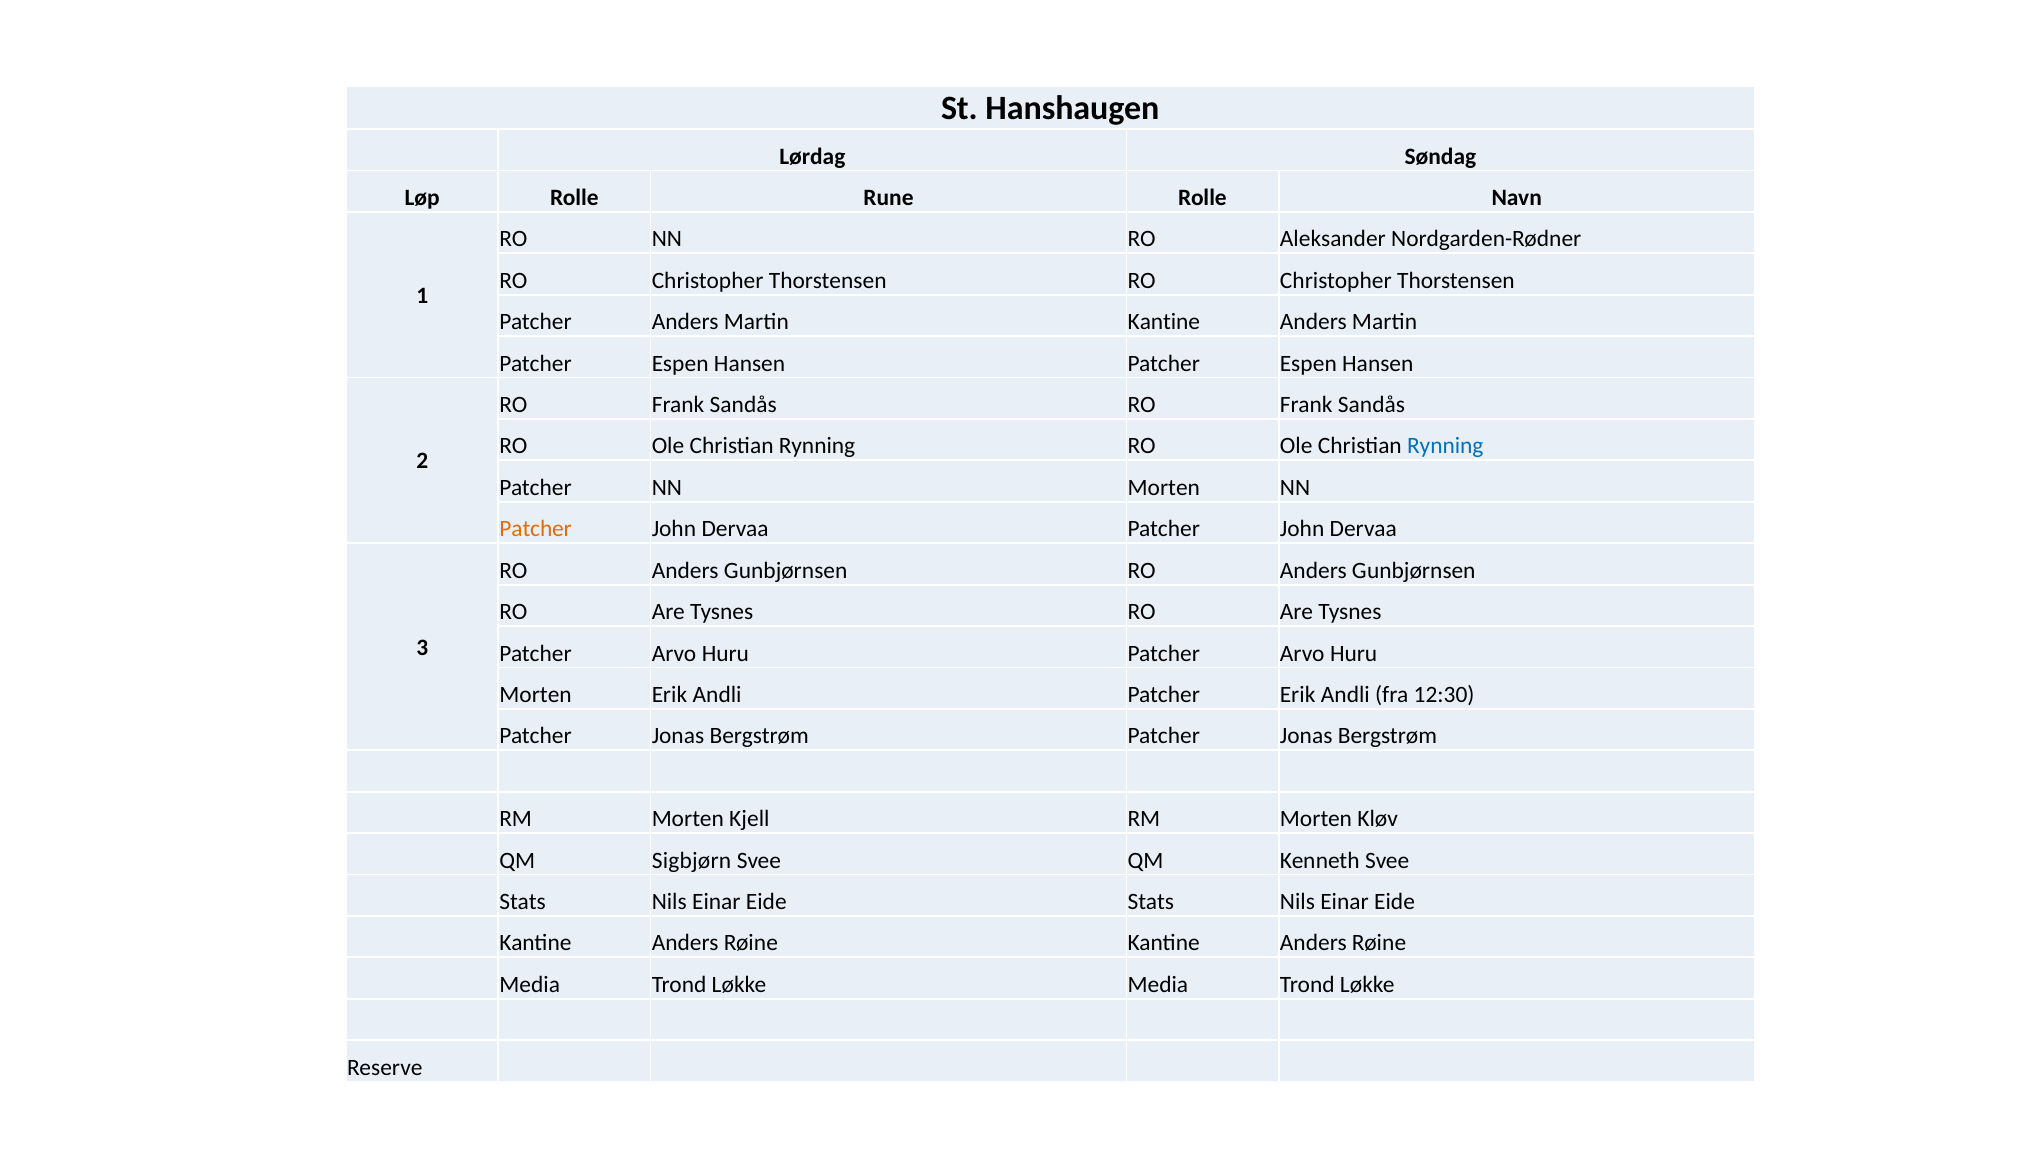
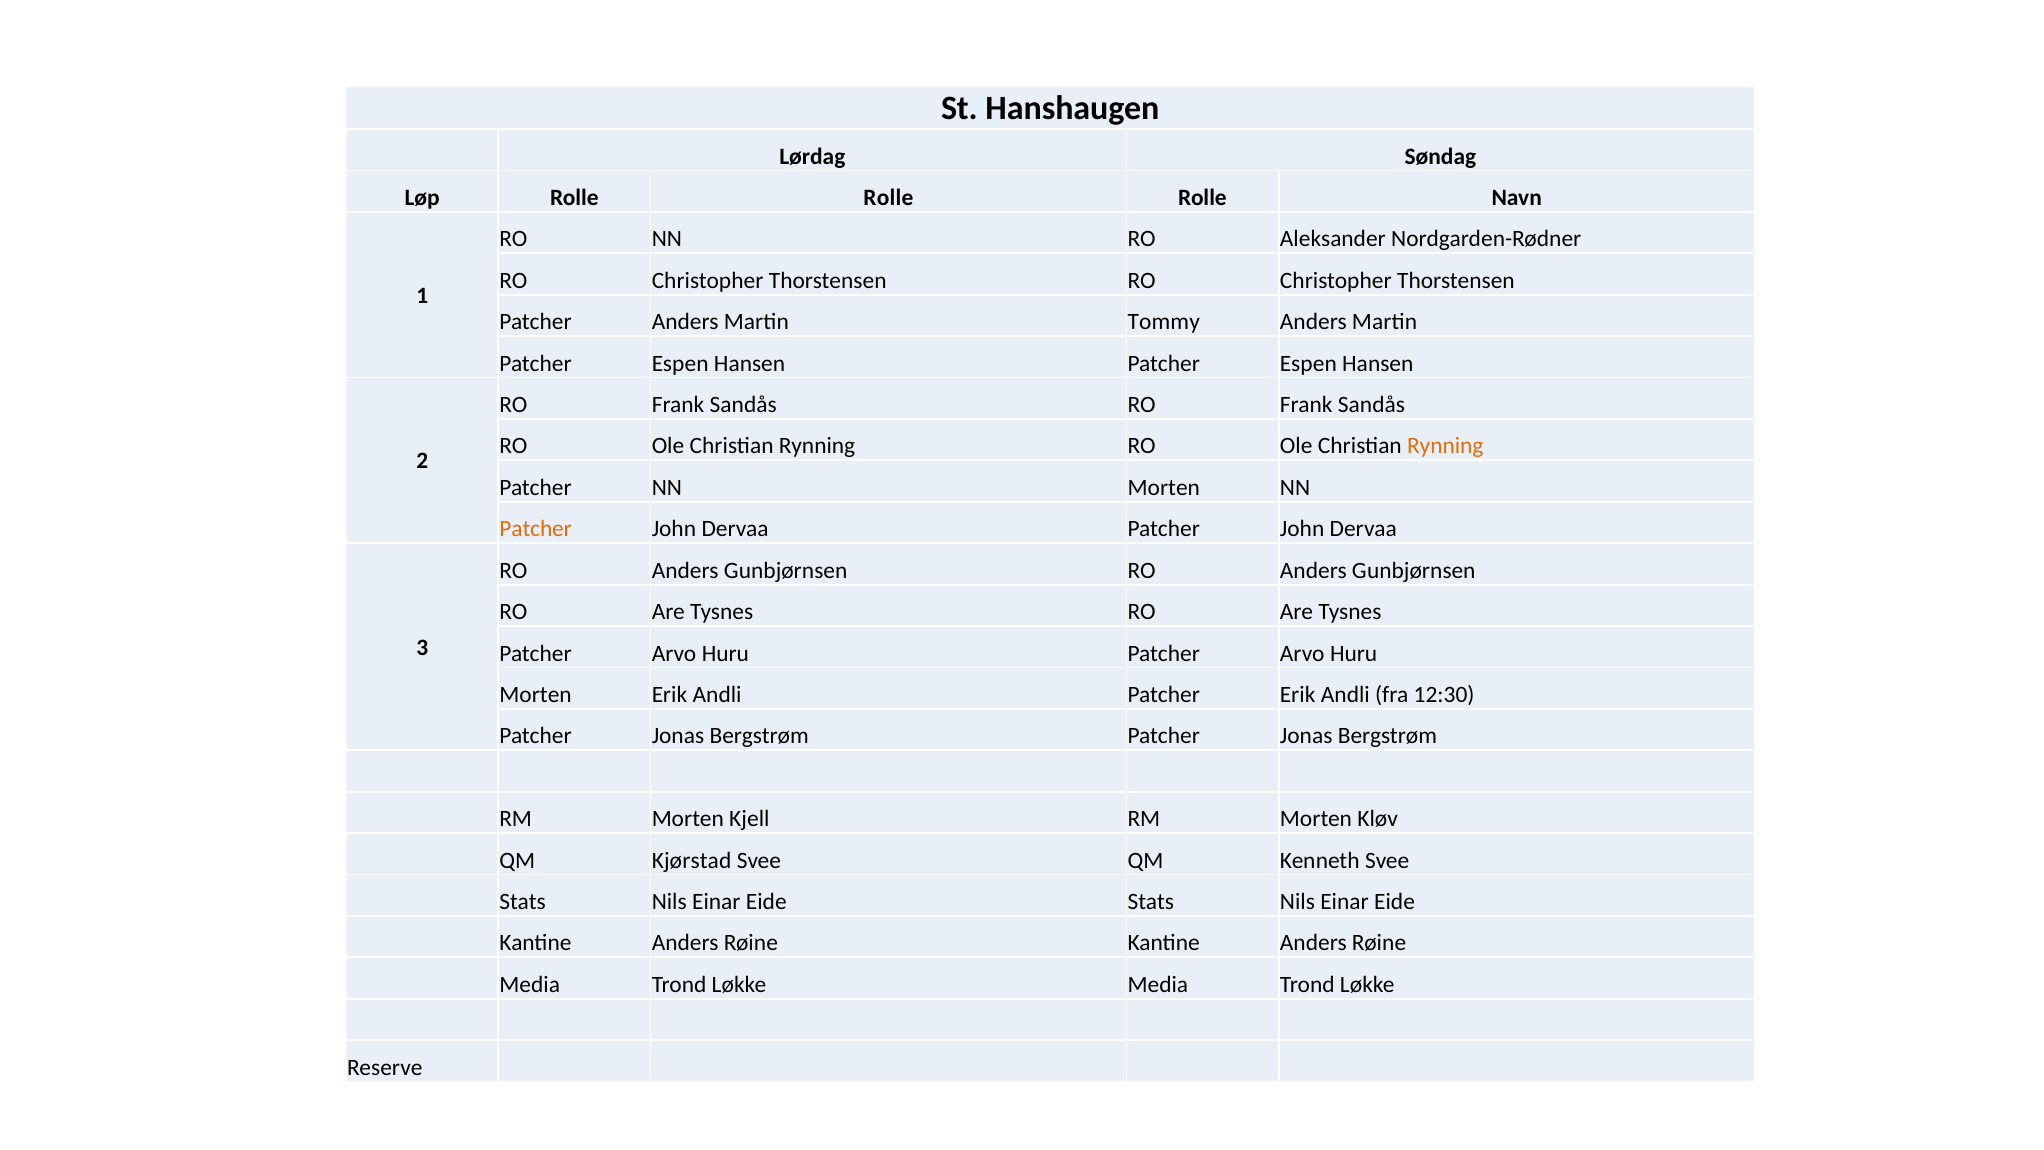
Løp Rolle Rune: Rune -> Rolle
Martin Kantine: Kantine -> Tommy
Rynning at (1445, 446) colour: blue -> orange
Sigbjørn: Sigbjørn -> Kjørstad
